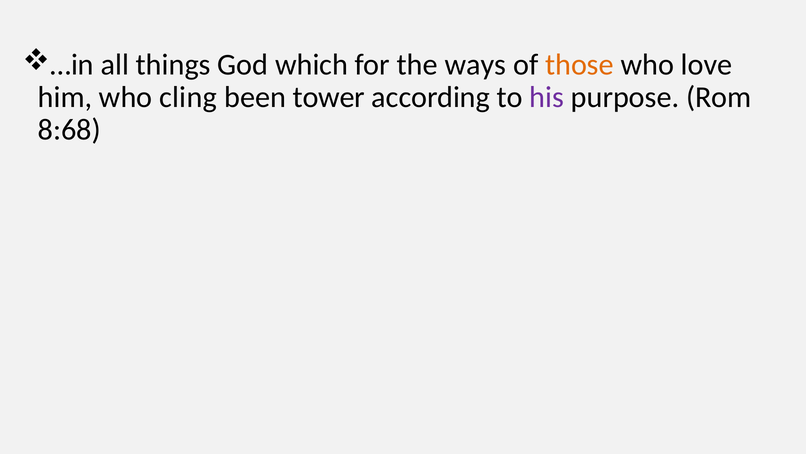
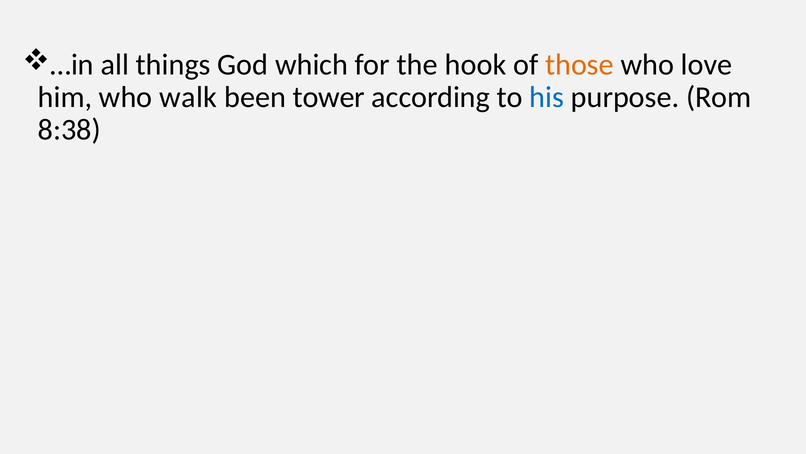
ways: ways -> hook
cling: cling -> walk
his colour: purple -> blue
8:68: 8:68 -> 8:38
